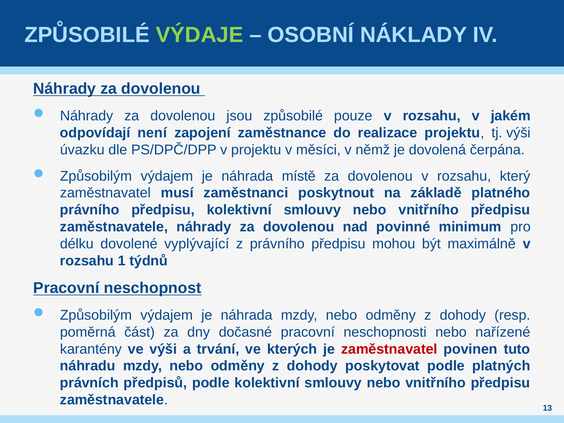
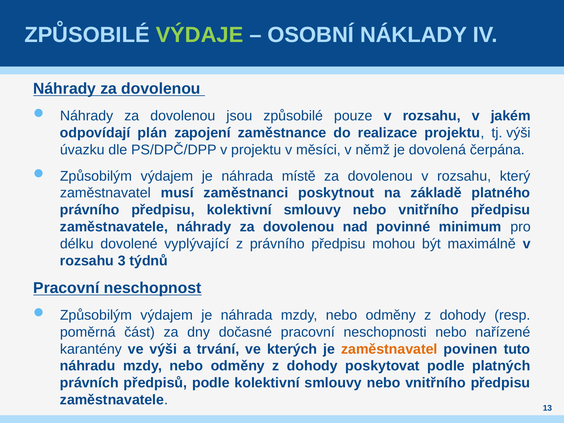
není: není -> plán
1: 1 -> 3
zaměstnavatel at (389, 349) colour: red -> orange
